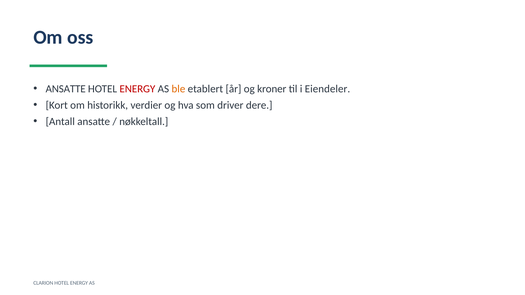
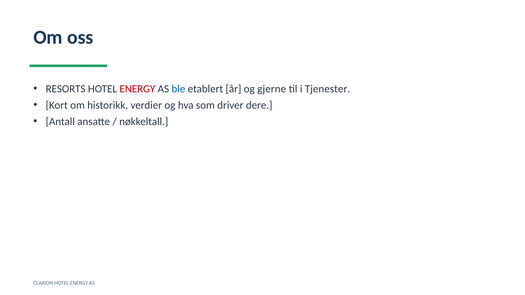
ANSATTE at (66, 89): ANSATTE -> RESORTS
ble colour: orange -> blue
kroner: kroner -> gjerne
Eiendeler: Eiendeler -> Tjenester
